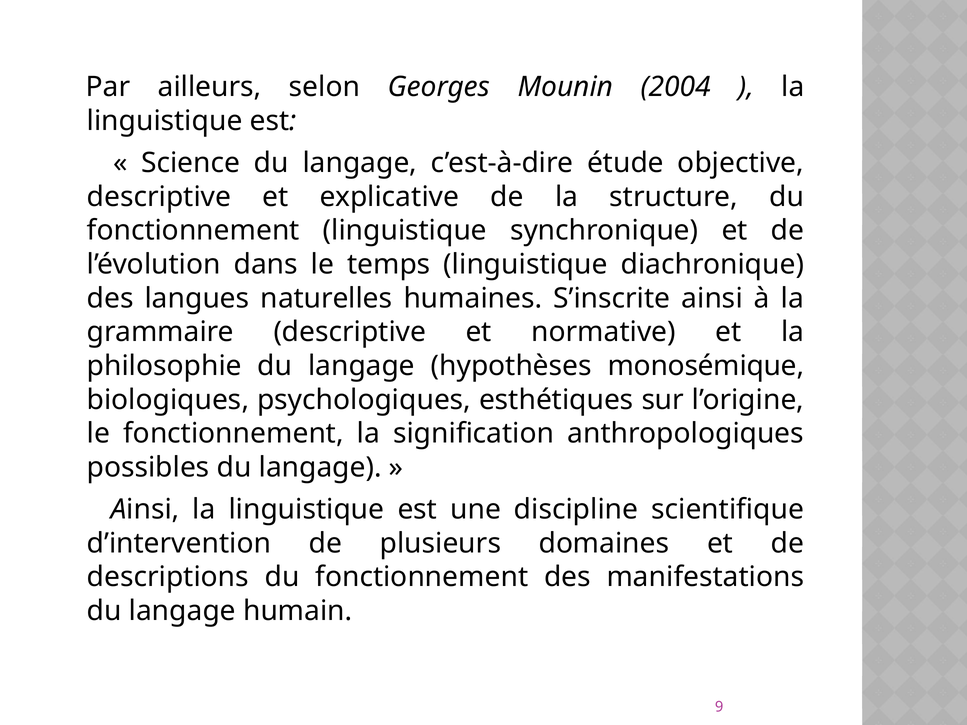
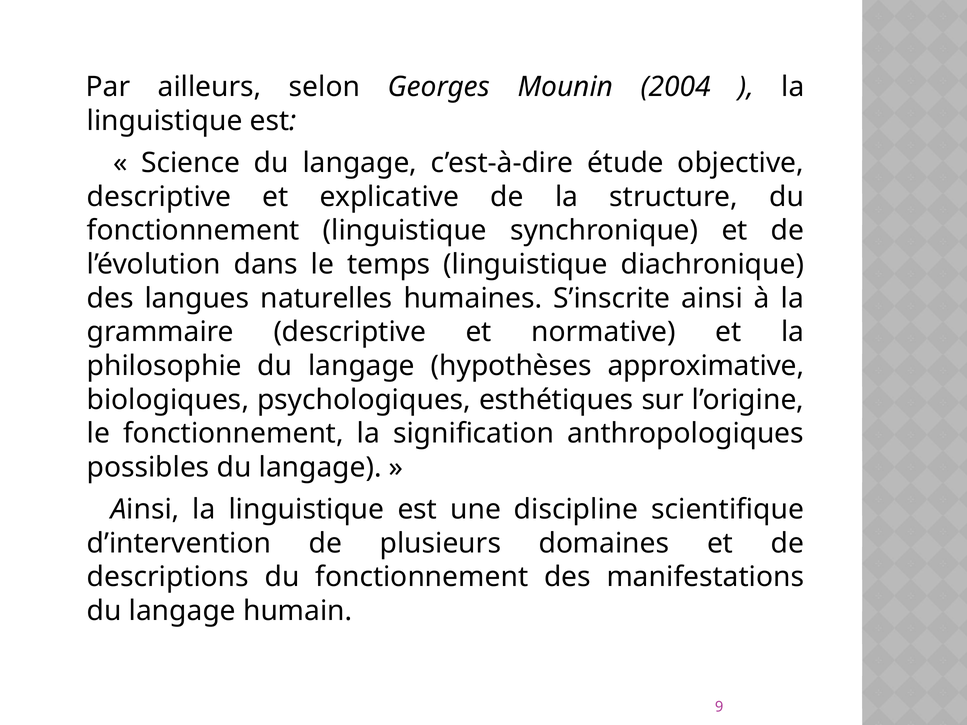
monosémique: monosémique -> approximative
